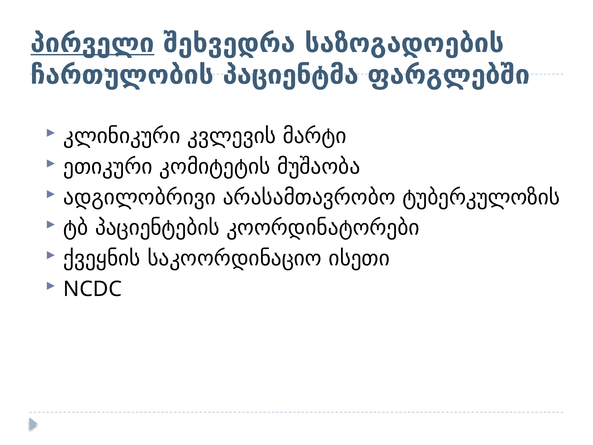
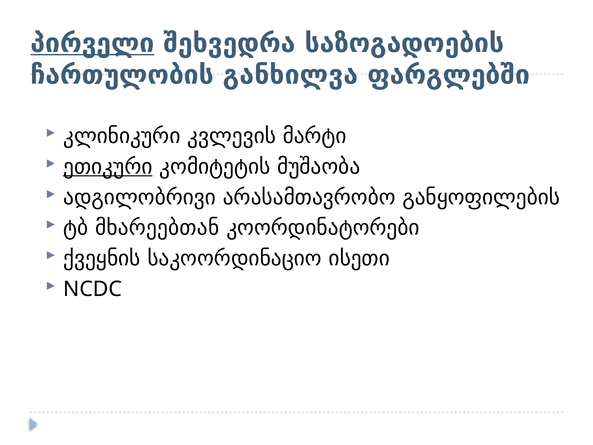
პაციენტმა: პაციენტმა -> განხილვა
ეთიკური underline: none -> present
ტუბერკულოზის: ტუბერკულოზის -> განყოფილების
პაციენტების: პაციენტების -> მხარეებთან
